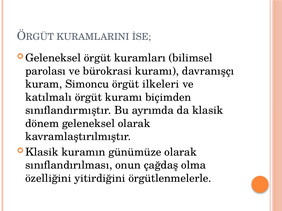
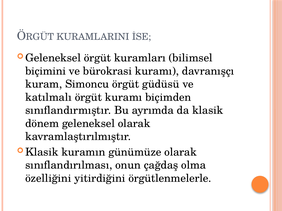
parolası: parolası -> biçimini
ilkeleri: ilkeleri -> güdüsü
